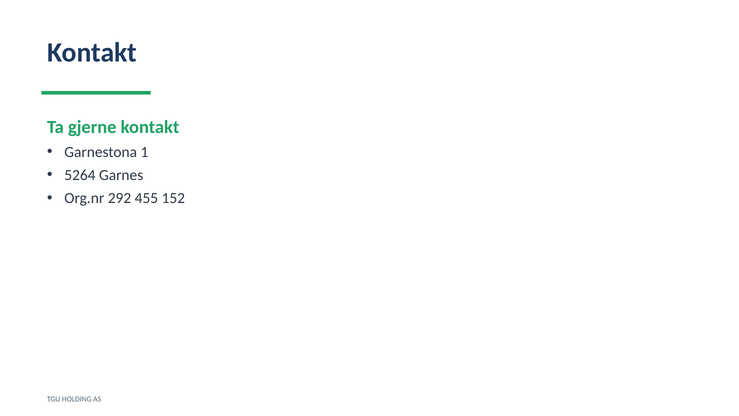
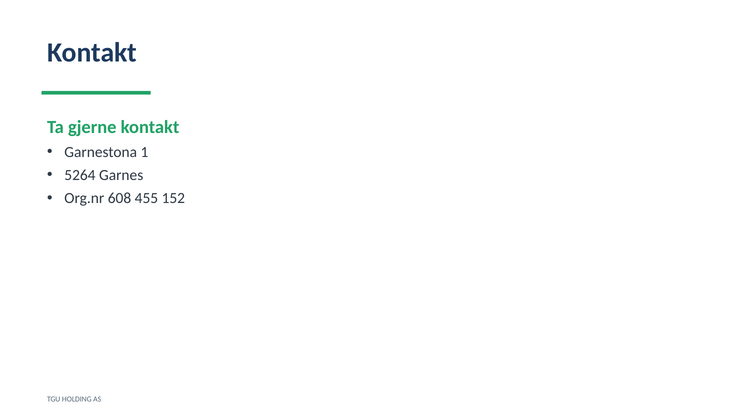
292: 292 -> 608
